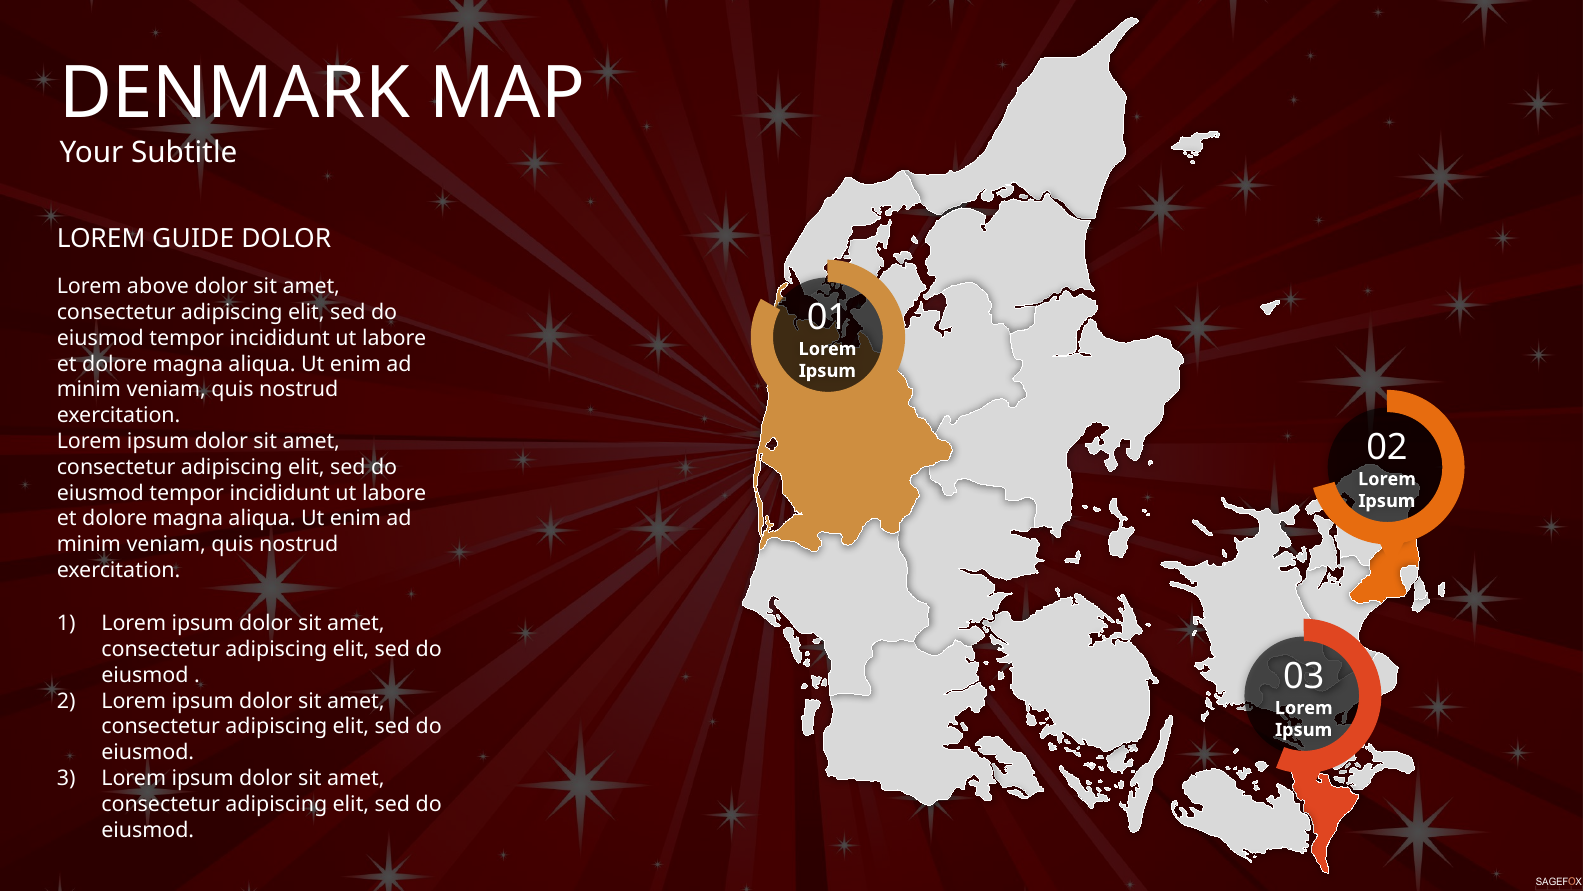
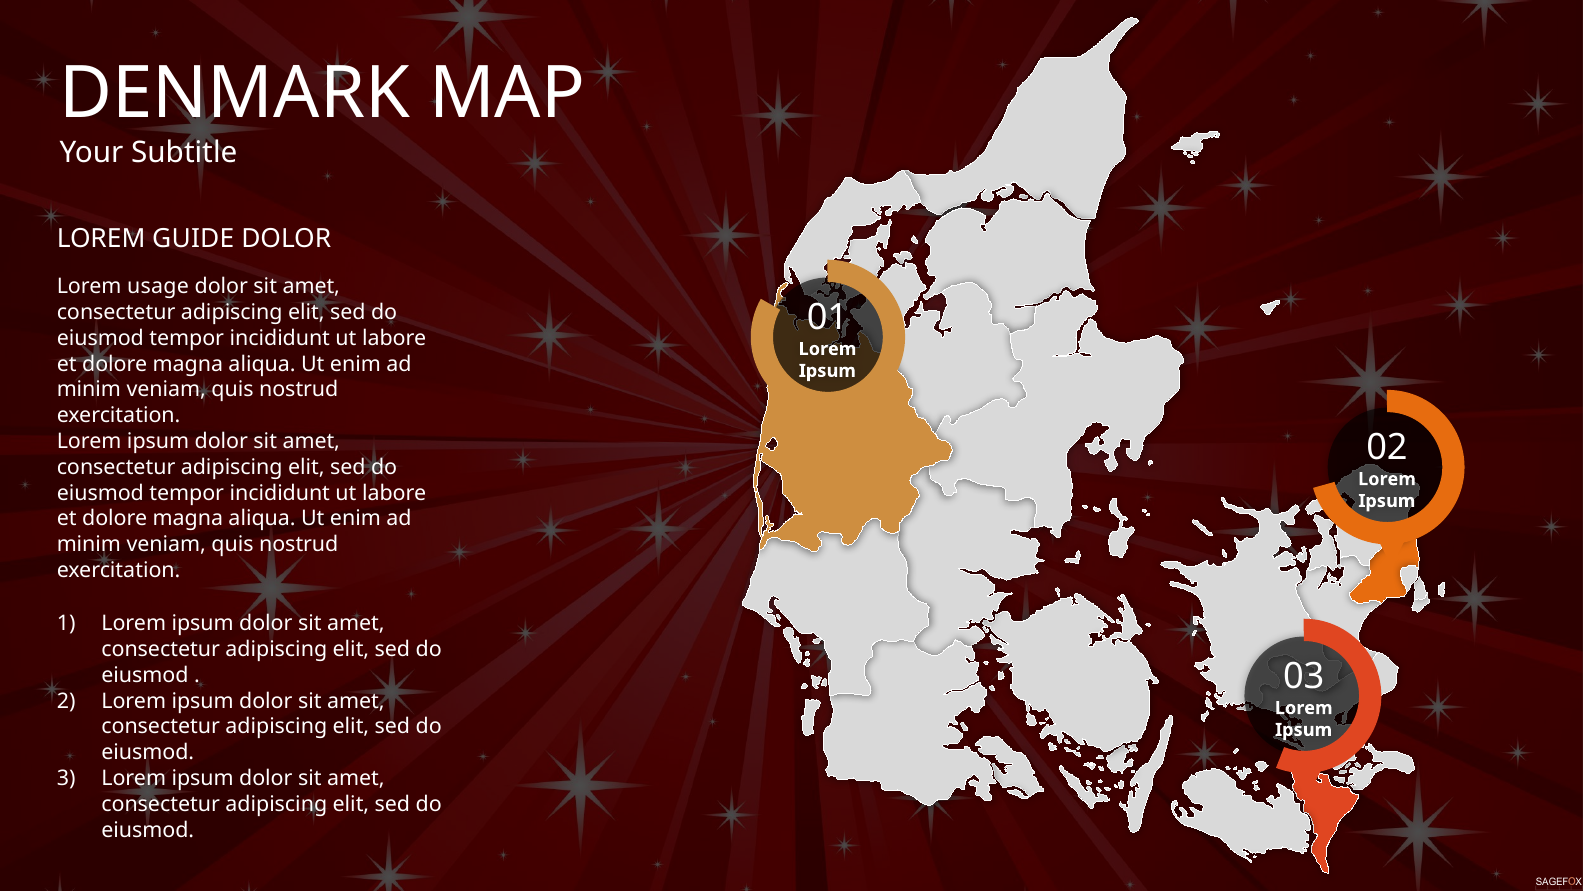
above: above -> usage
